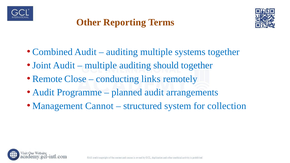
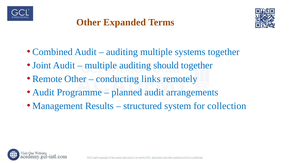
Reporting: Reporting -> Expanded
Remote Close: Close -> Other
Cannot: Cannot -> Results
